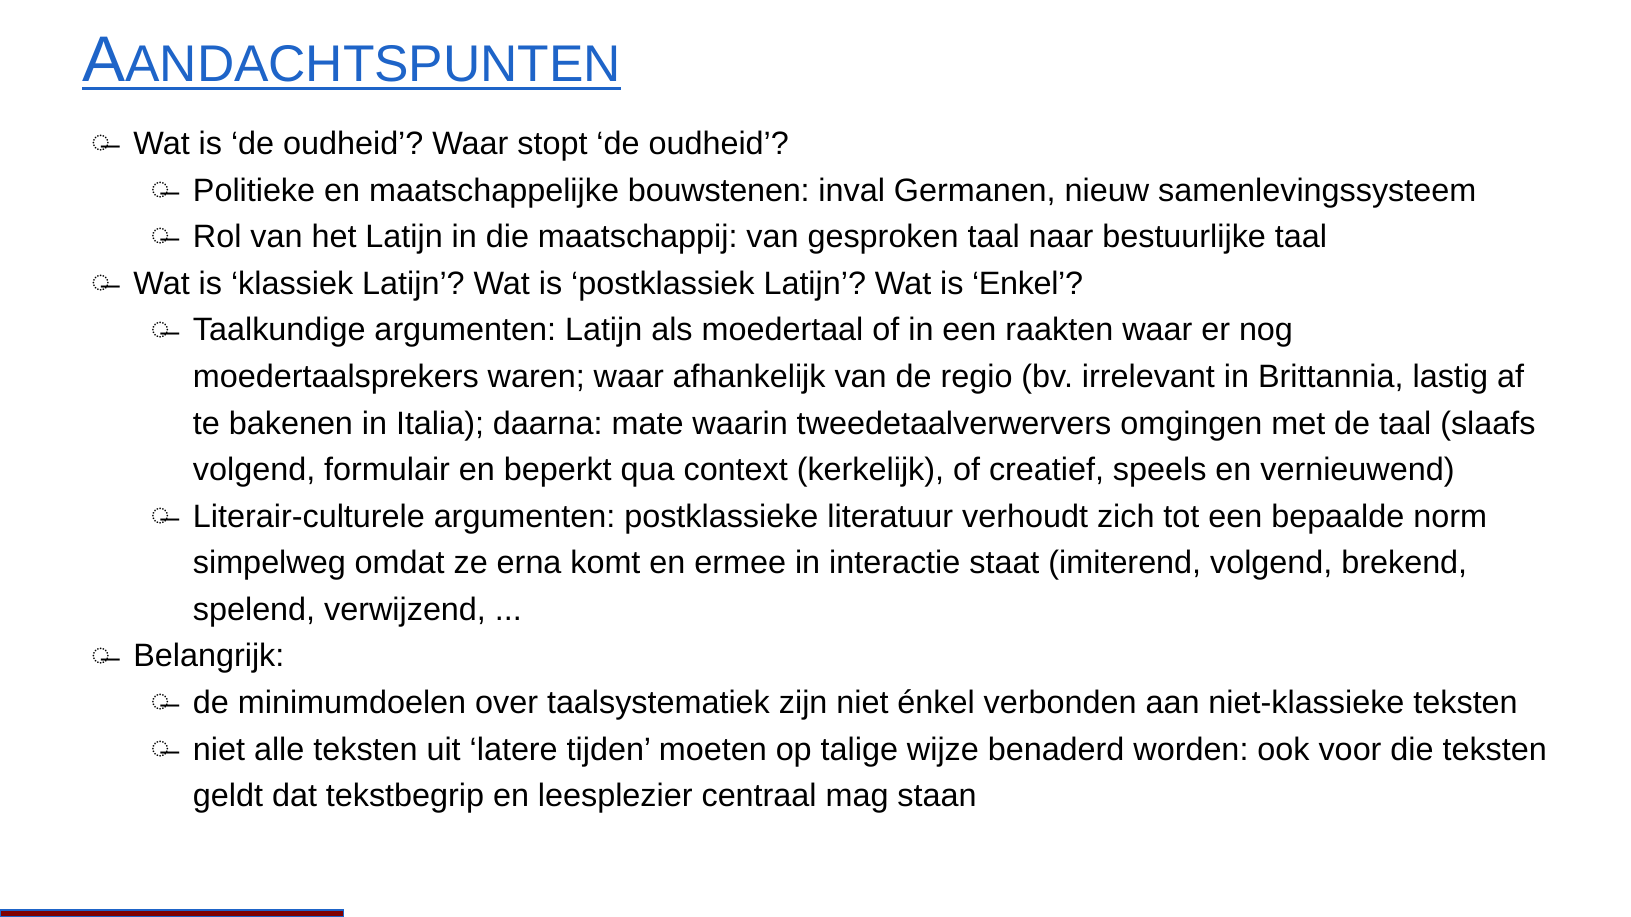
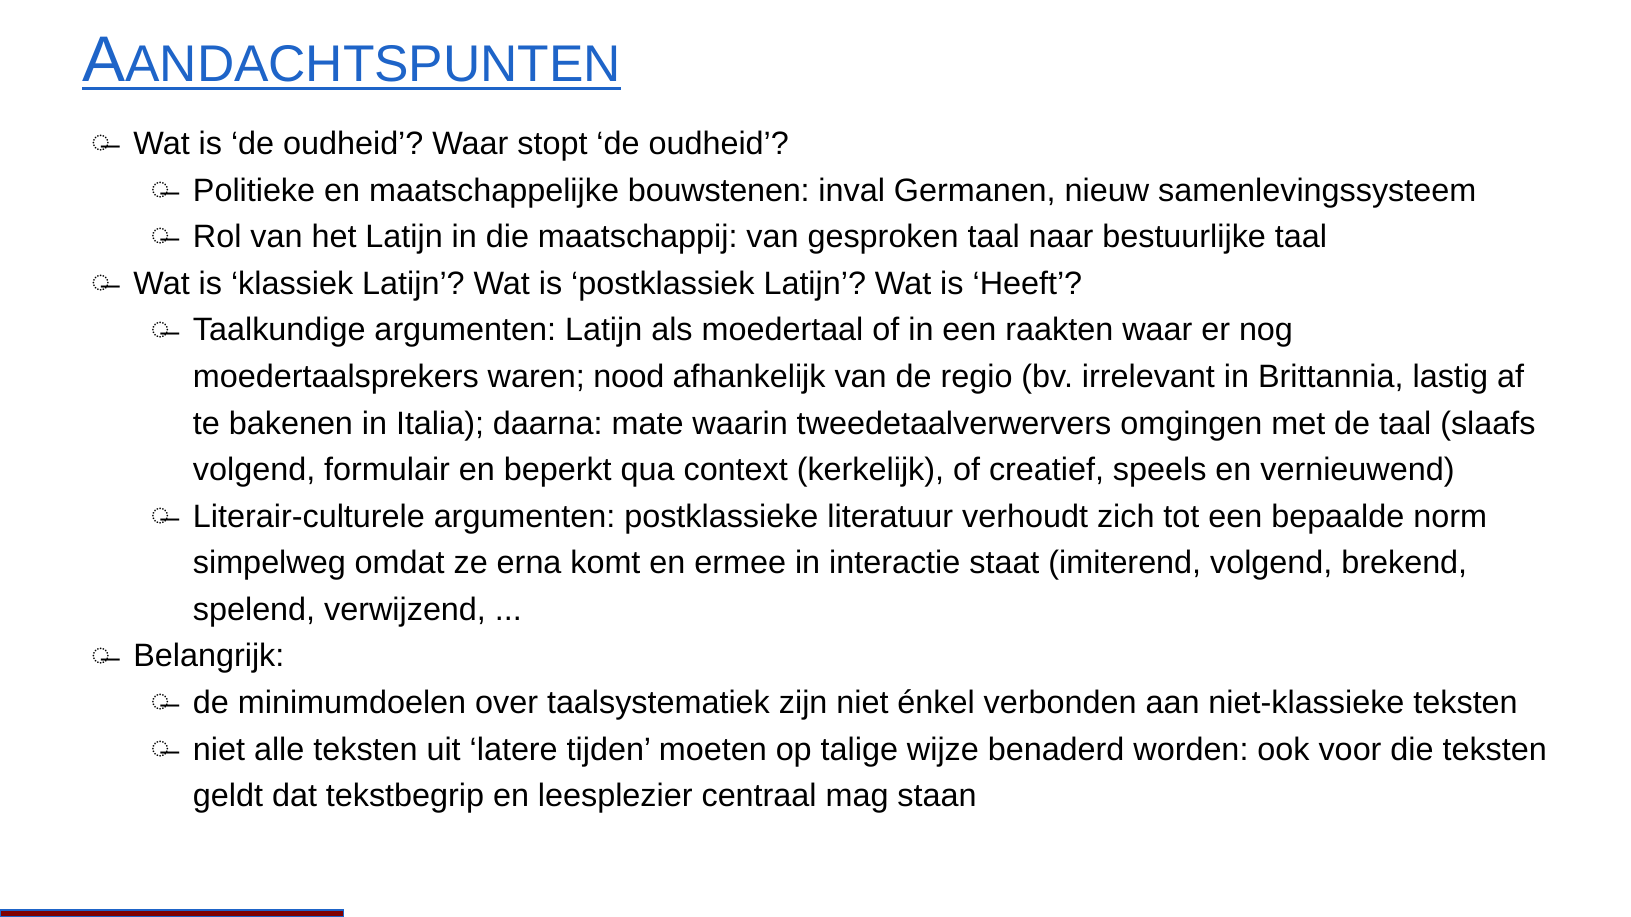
Enkel: Enkel -> Heeft
waren waar: waar -> nood
